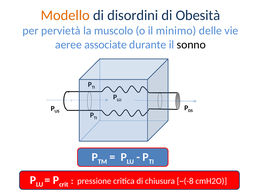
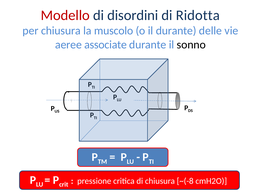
Modello colour: orange -> red
Obesità: Obesità -> Ridotta
per pervietà: pervietà -> chiusura
il minimo: minimo -> durante
